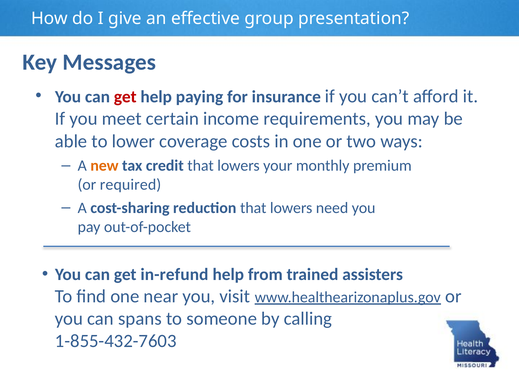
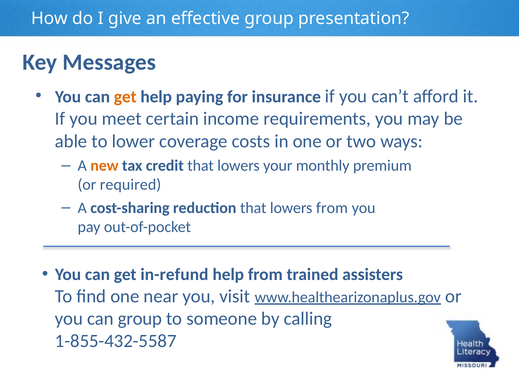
get at (125, 97) colour: red -> orange
lowers need: need -> from
can spans: spans -> group
1-855-432-7603: 1-855-432-7603 -> 1-855-432-5587
